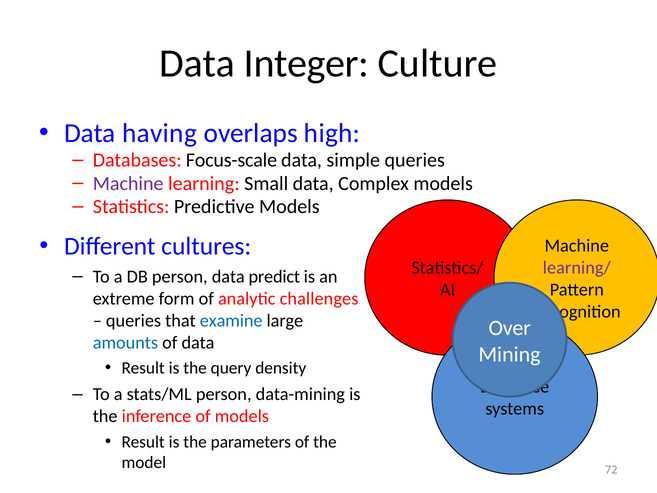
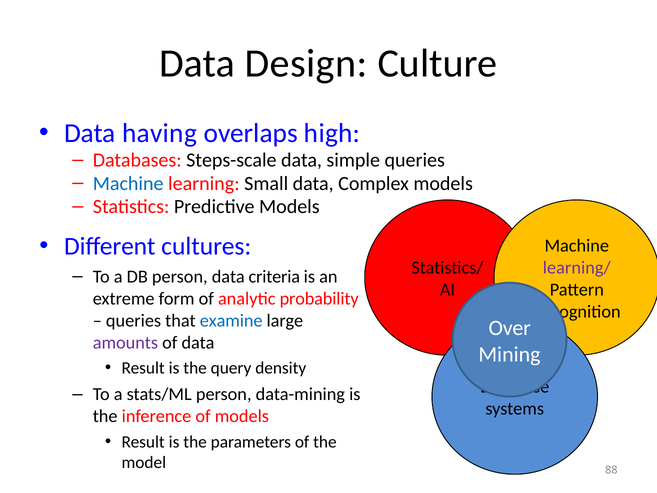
Integer: Integer -> Design
Focus-scale: Focus-scale -> Steps-scale
Machine at (128, 183) colour: purple -> blue
predict: predict -> criteria
challenges: challenges -> probability
amounts colour: blue -> purple
72: 72 -> 88
